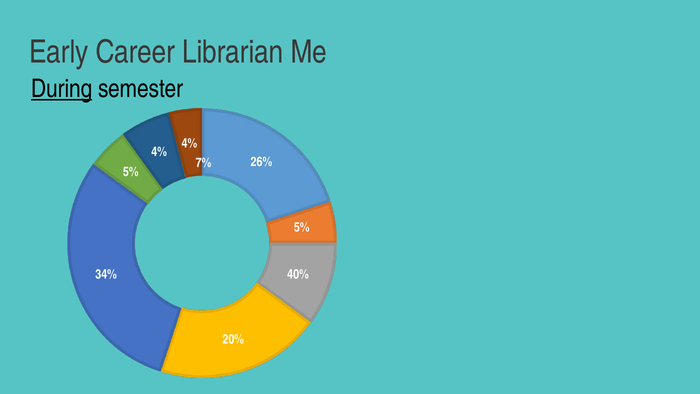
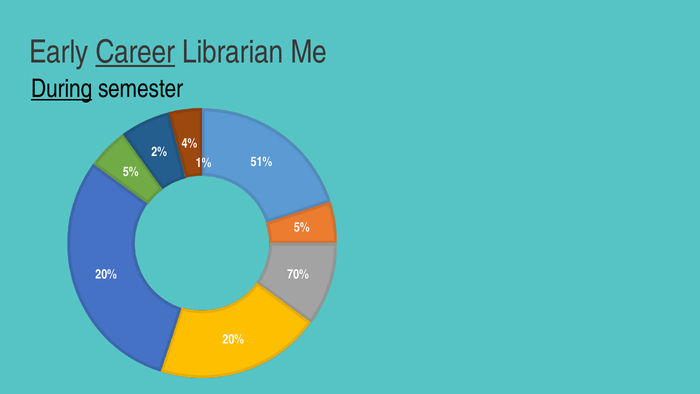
Career underline: none -> present
4% at (159, 152): 4% -> 2%
26%: 26% -> 51%
7%: 7% -> 1%
34% at (106, 274): 34% -> 20%
40%: 40% -> 70%
